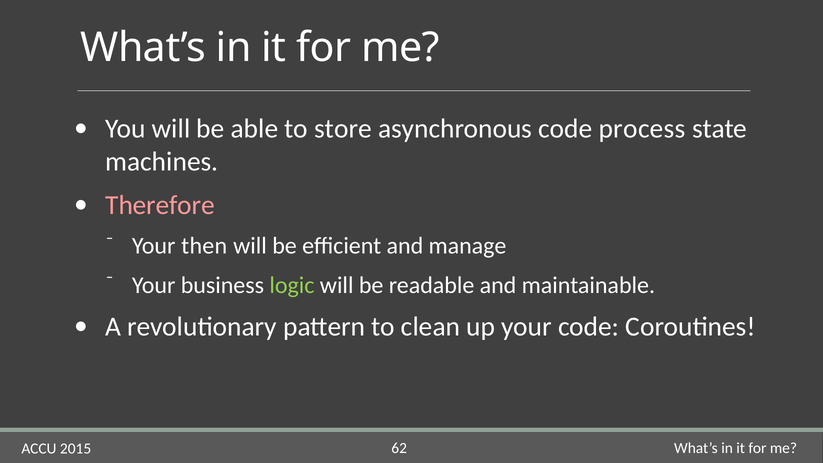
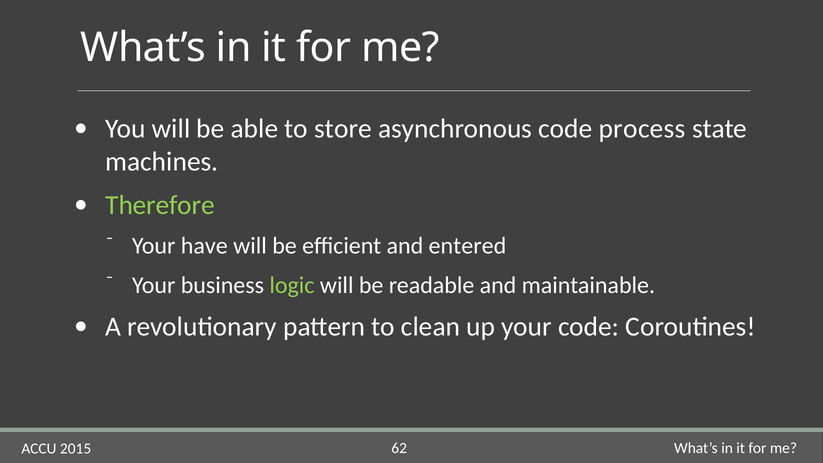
Therefore colour: pink -> light green
then: then -> have
manage: manage -> entered
